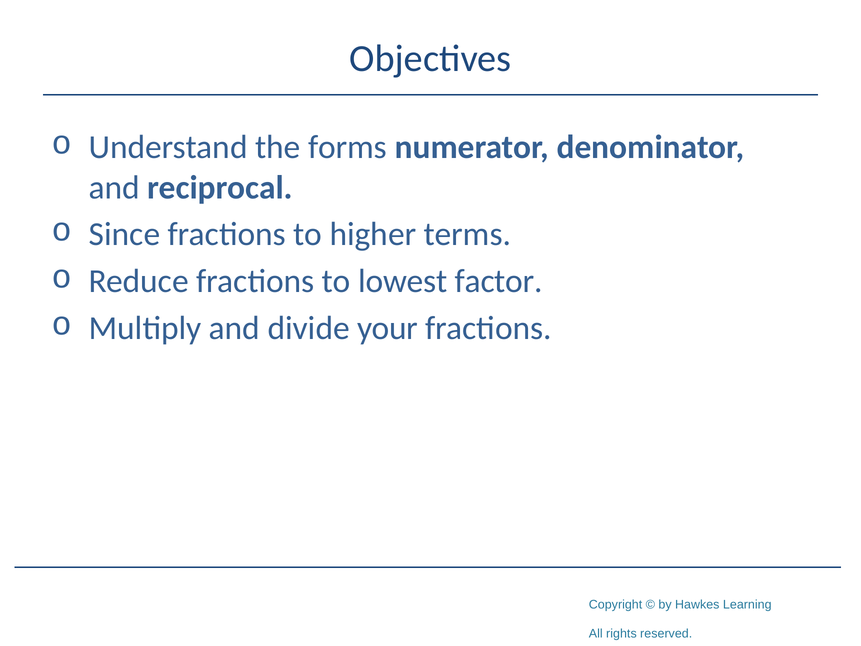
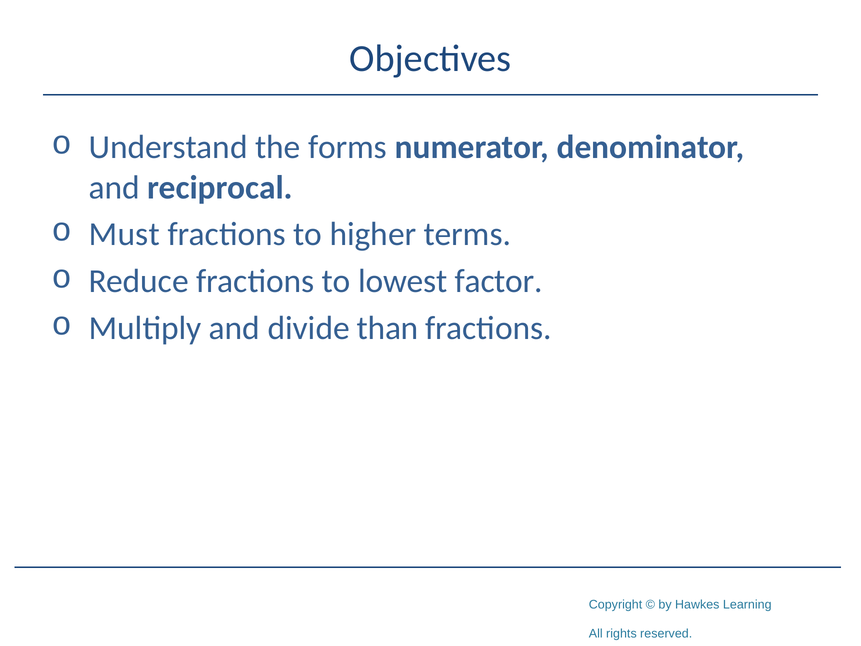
Since: Since -> Must
your: your -> than
